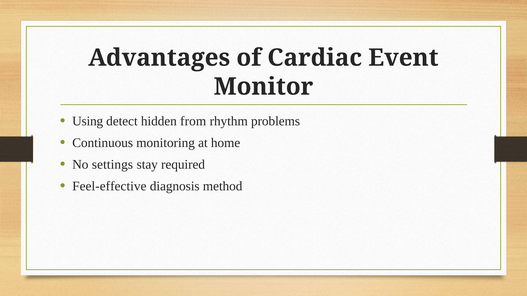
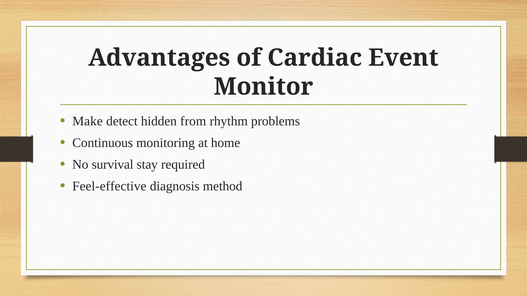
Using: Using -> Make
settings: settings -> survival
